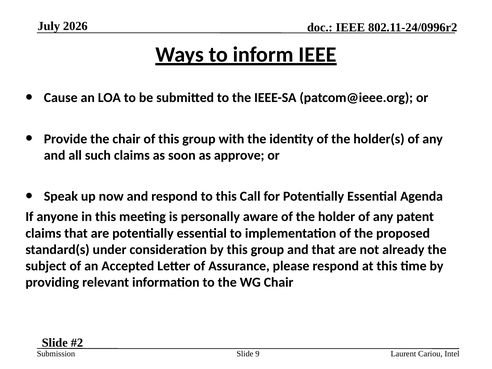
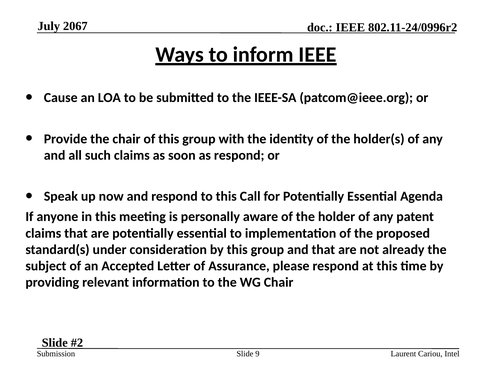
2026: 2026 -> 2067
as approve: approve -> respond
